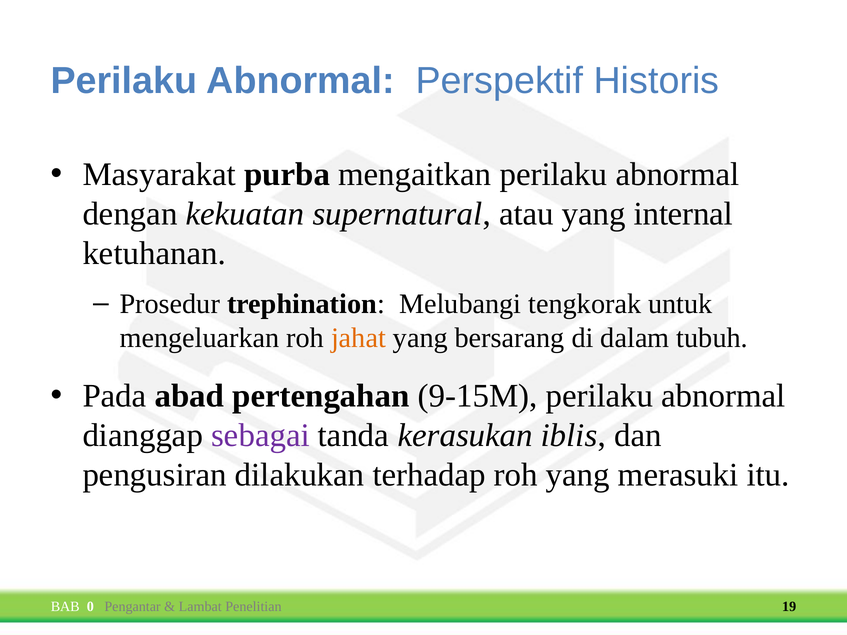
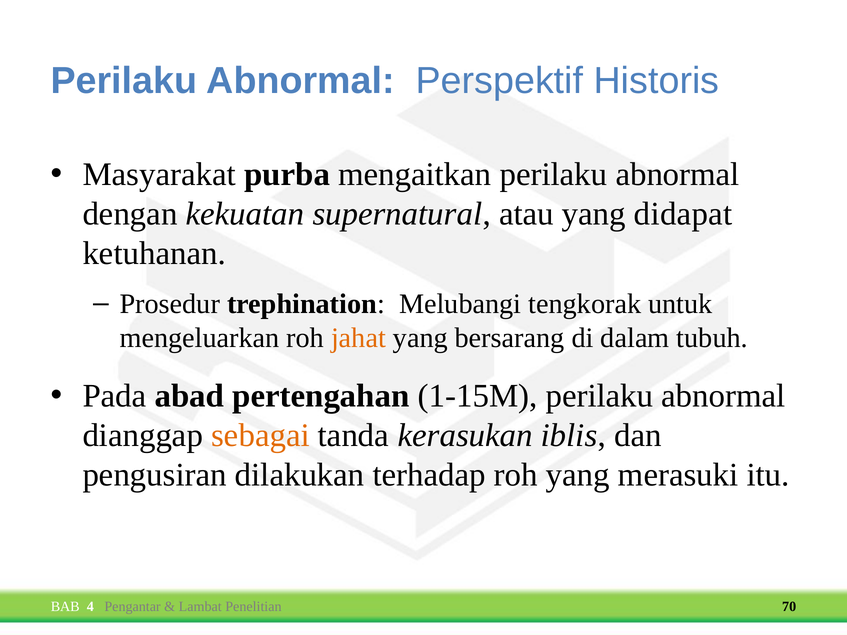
internal: internal -> didapat
9-15M: 9-15M -> 1-15M
sebagai colour: purple -> orange
0: 0 -> 4
19: 19 -> 70
